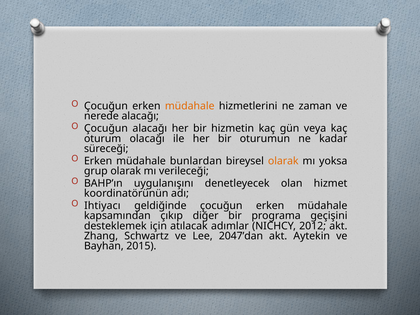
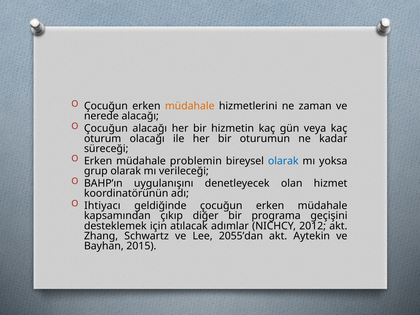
bunlardan: bunlardan -> problemin
olarak at (283, 161) colour: orange -> blue
2047’dan: 2047’dan -> 2055’dan
